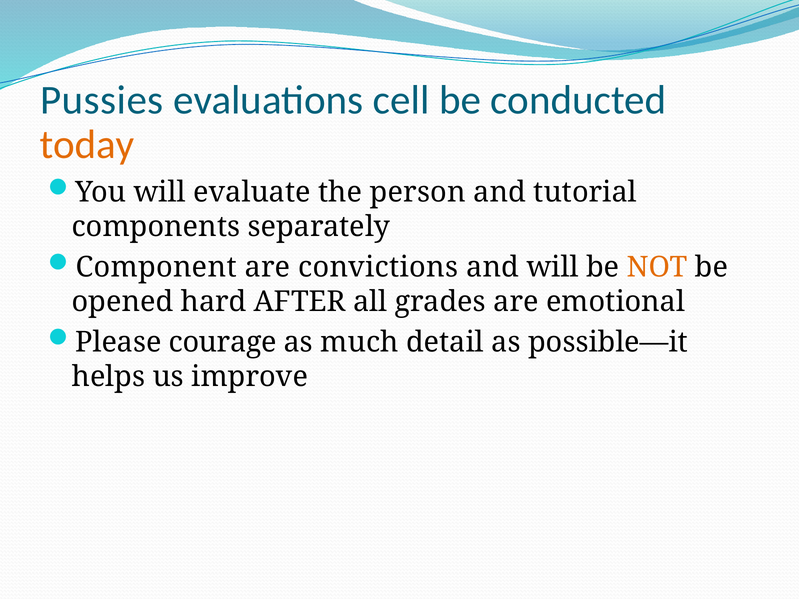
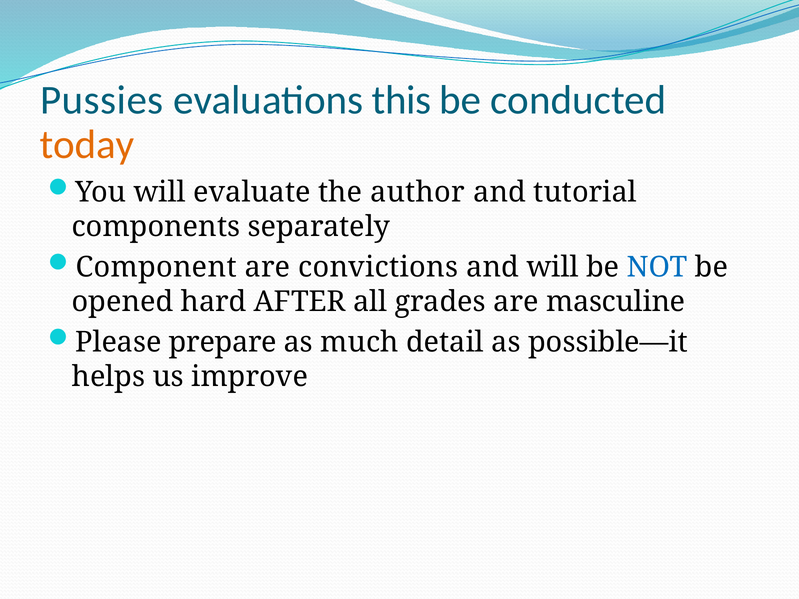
cell: cell -> this
person: person -> author
NOT colour: orange -> blue
emotional: emotional -> masculine
courage: courage -> prepare
